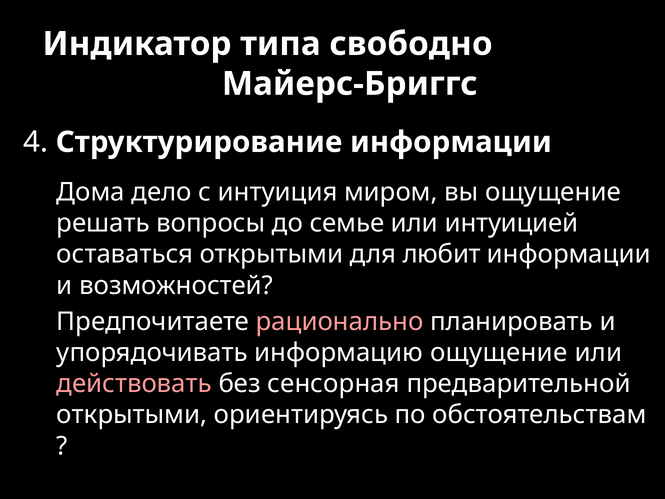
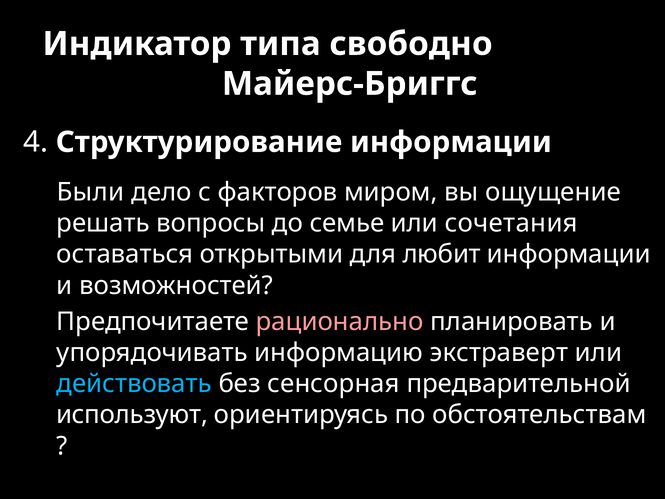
Дома: Дома -> Были
интуиция: интуиция -> факторов
интуицией: интуицией -> сочетания
информацию ощущение: ощущение -> экстраверт
действовать colour: pink -> light blue
открытыми at (132, 415): открытыми -> используют
